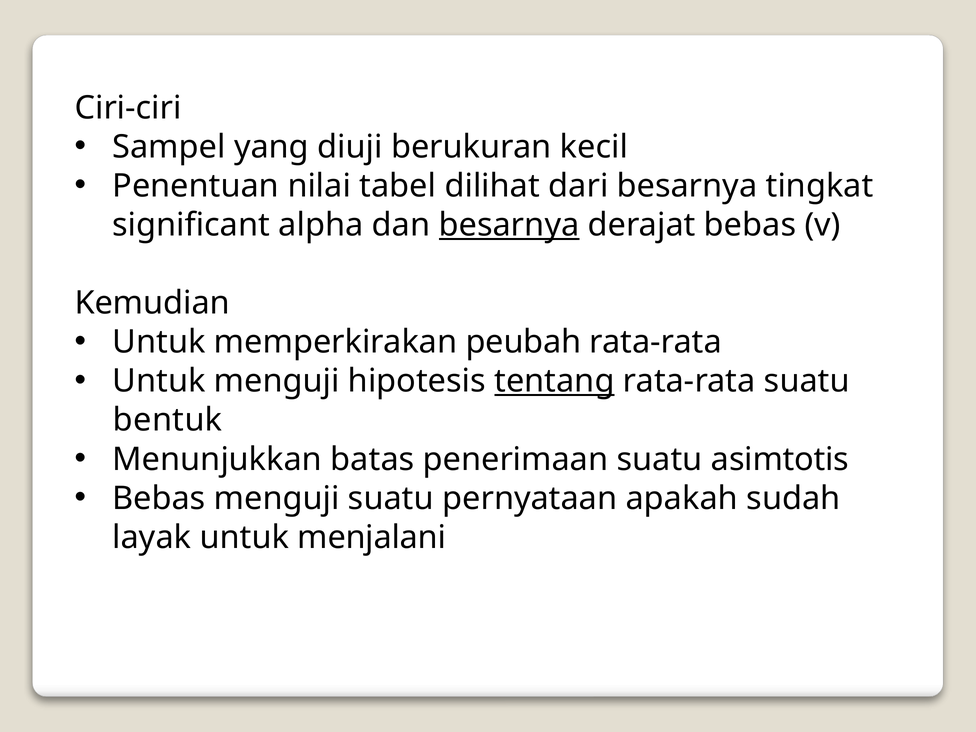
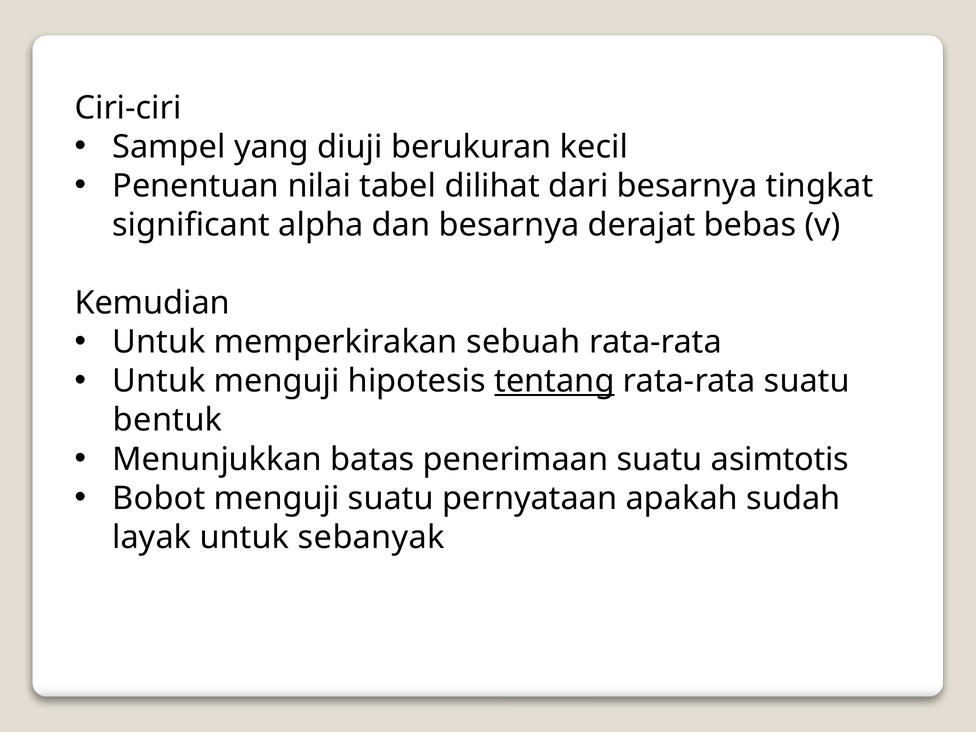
besarnya at (509, 225) underline: present -> none
peubah: peubah -> sebuah
Bebas at (159, 498): Bebas -> Bobot
menjalani: menjalani -> sebanyak
